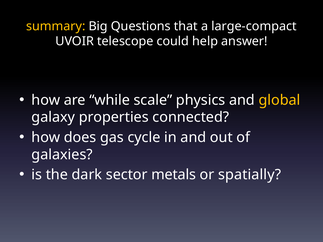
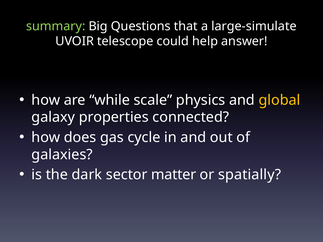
summary colour: yellow -> light green
large-compact: large-compact -> large-simulate
metals: metals -> matter
